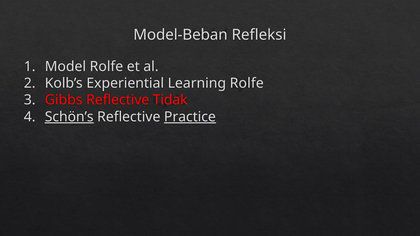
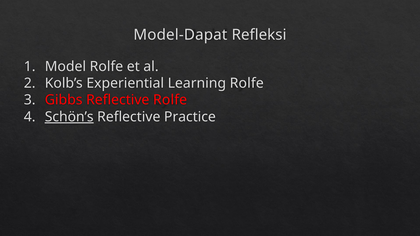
Model-Beban: Model-Beban -> Model-Dapat
Reflective Tidak: Tidak -> Rolfe
Practice underline: present -> none
